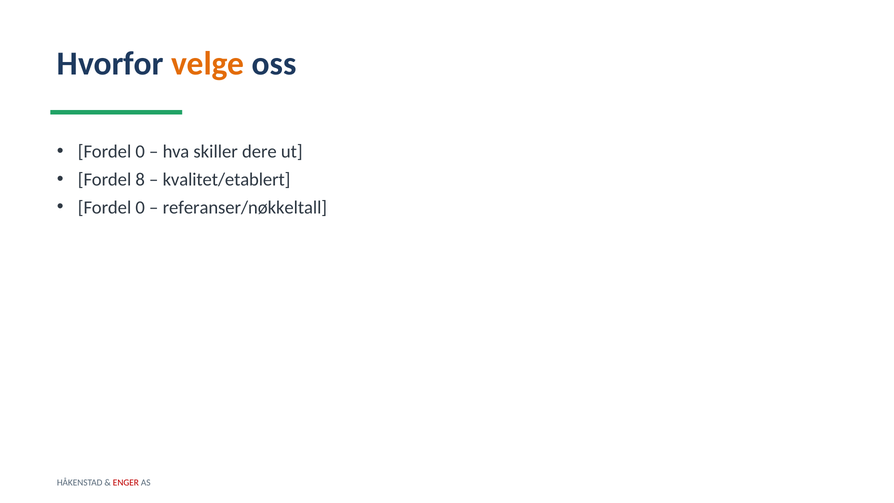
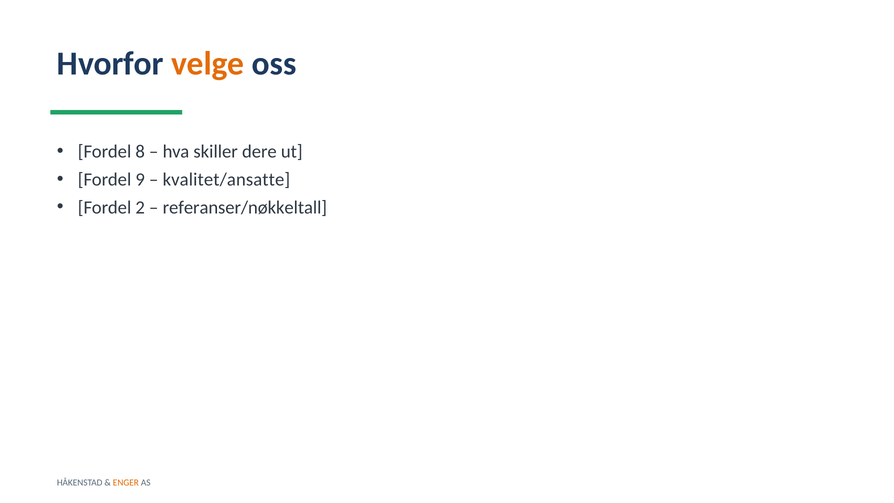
0 at (140, 151): 0 -> 8
8: 8 -> 9
kvalitet/etablert: kvalitet/etablert -> kvalitet/ansatte
0 at (140, 207): 0 -> 2
ENGER colour: red -> orange
